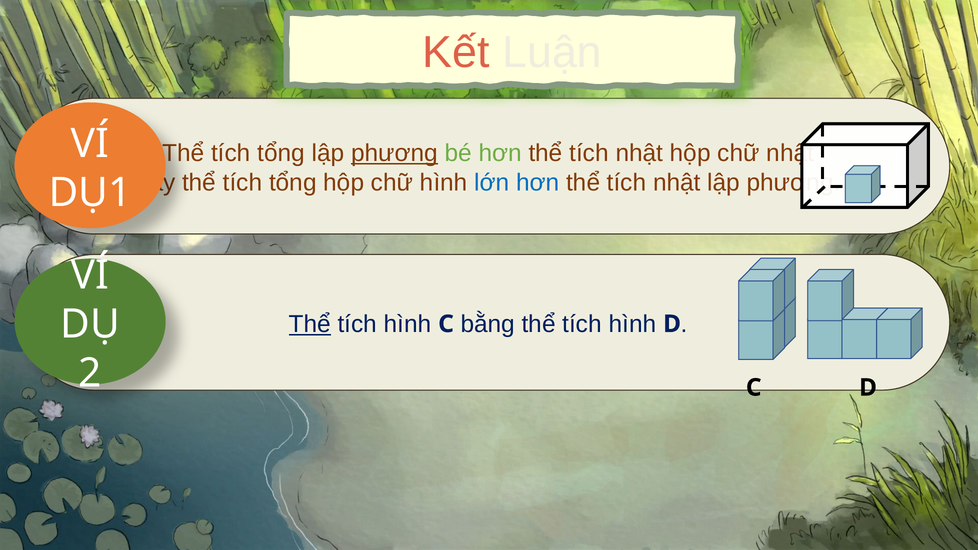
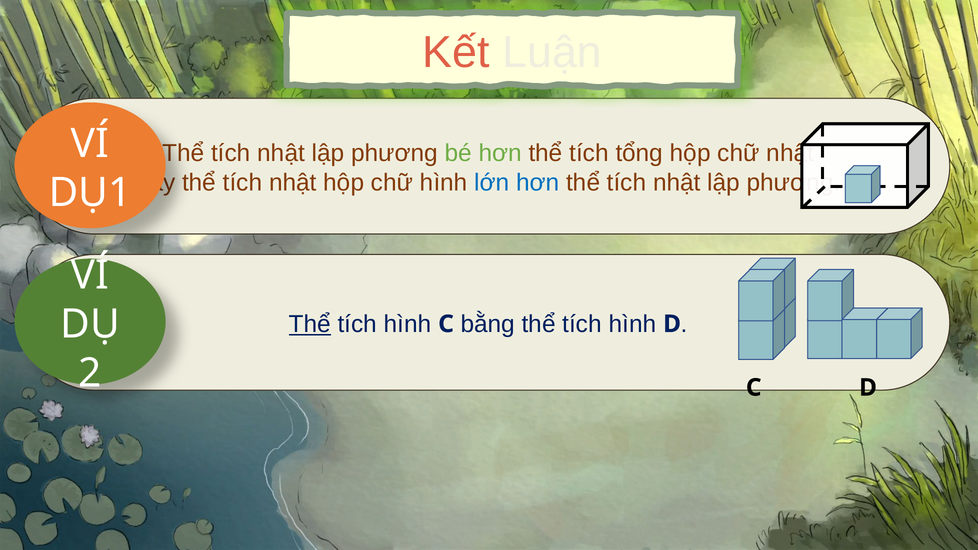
tổng at (281, 153): tổng -> nhật
phương at (394, 153) underline: present -> none
nhật at (639, 153): nhật -> tổng
tổng at (293, 183): tổng -> nhật
